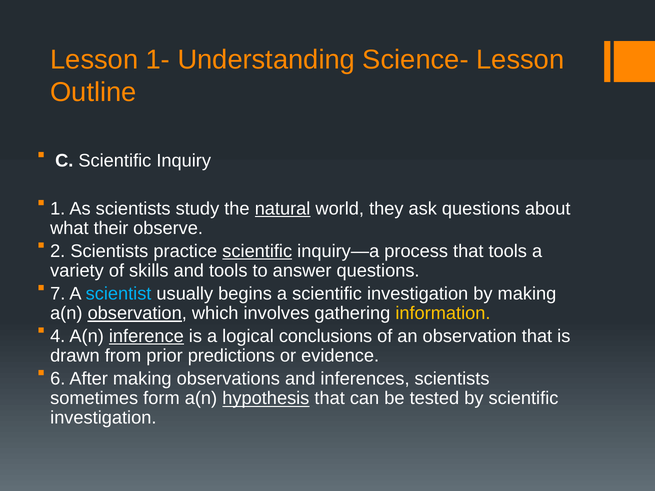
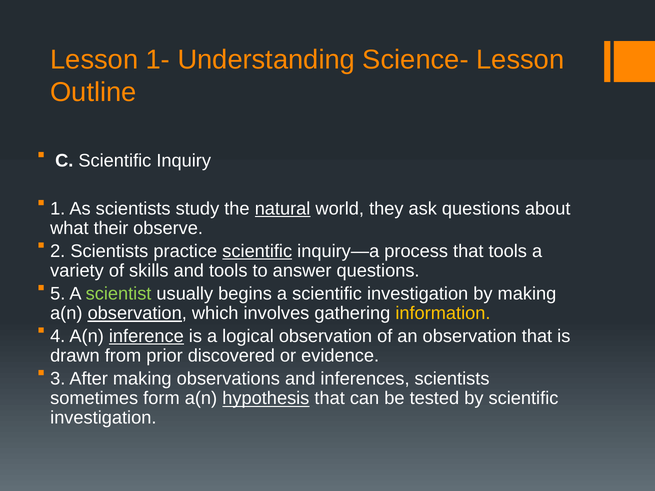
7: 7 -> 5
scientist colour: light blue -> light green
logical conclusions: conclusions -> observation
predictions: predictions -> discovered
6: 6 -> 3
